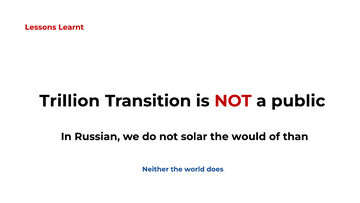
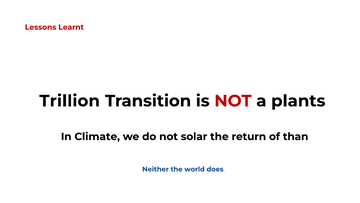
public: public -> plants
Russian: Russian -> Climate
would: would -> return
